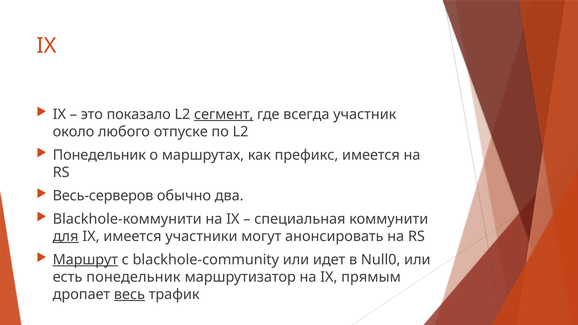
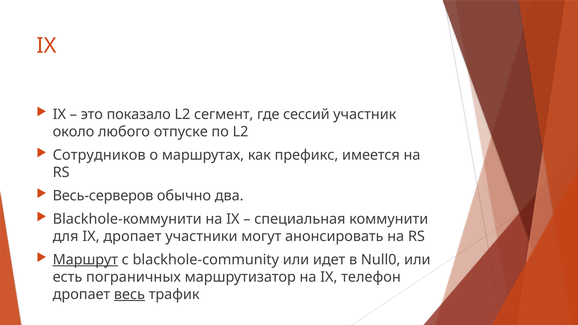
сегмент underline: present -> none
всегда: всегда -> сессий
Понедельник at (99, 155): Понедельник -> Сотрудников
для underline: present -> none
IX имеется: имеется -> дропает
есть понедельник: понедельник -> пограничных
прямым: прямым -> телефон
